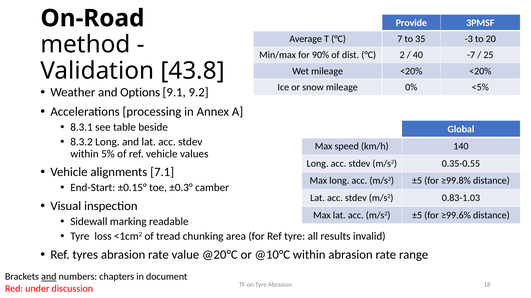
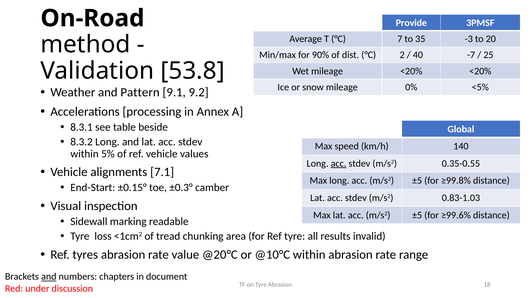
43.8: 43.8 -> 53.8
Options: Options -> Pattern
acc at (339, 164) underline: none -> present
